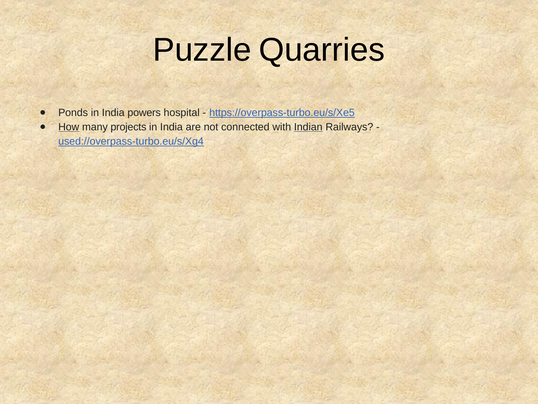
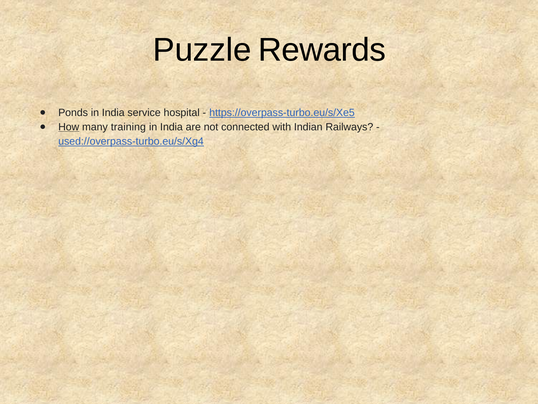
Quarries: Quarries -> Rewards
powers: powers -> service
projects: projects -> training
Indian underline: present -> none
